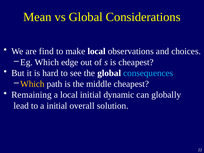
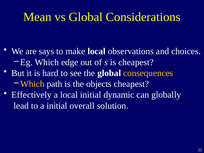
find: find -> says
consequences colour: light blue -> yellow
middle: middle -> objects
Remaining: Remaining -> Effectively
